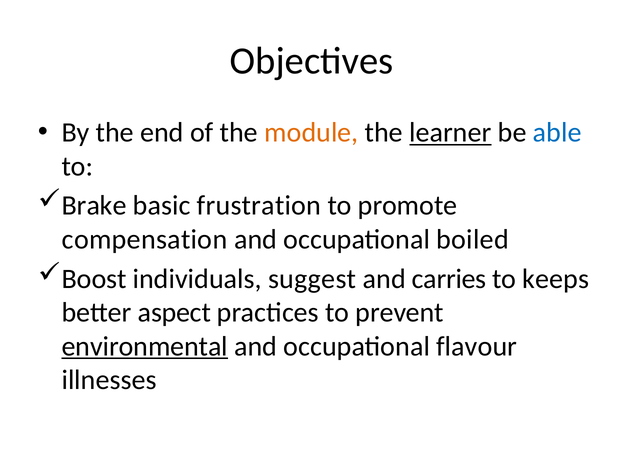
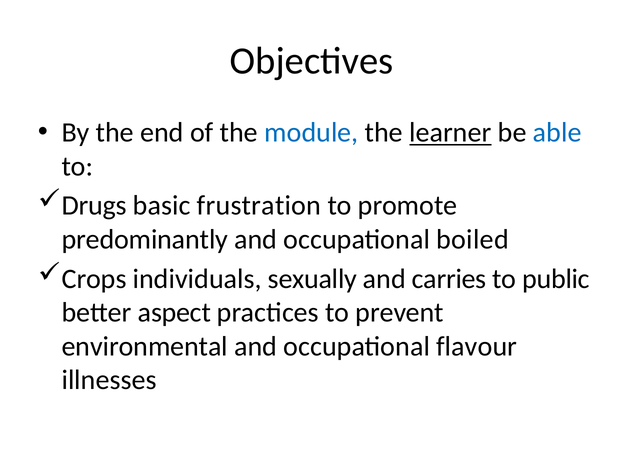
module colour: orange -> blue
Brake: Brake -> Drugs
compensation: compensation -> predominantly
Boost: Boost -> Crops
suggest: suggest -> sexually
keeps: keeps -> public
environmental underline: present -> none
